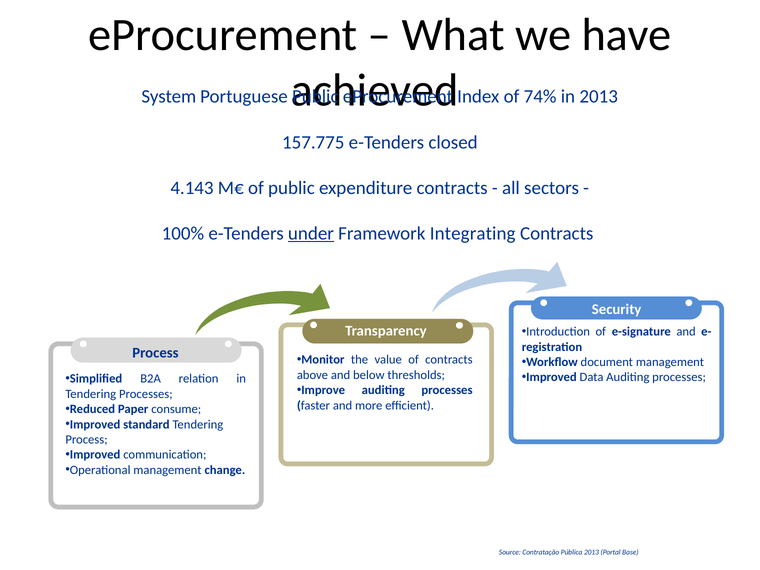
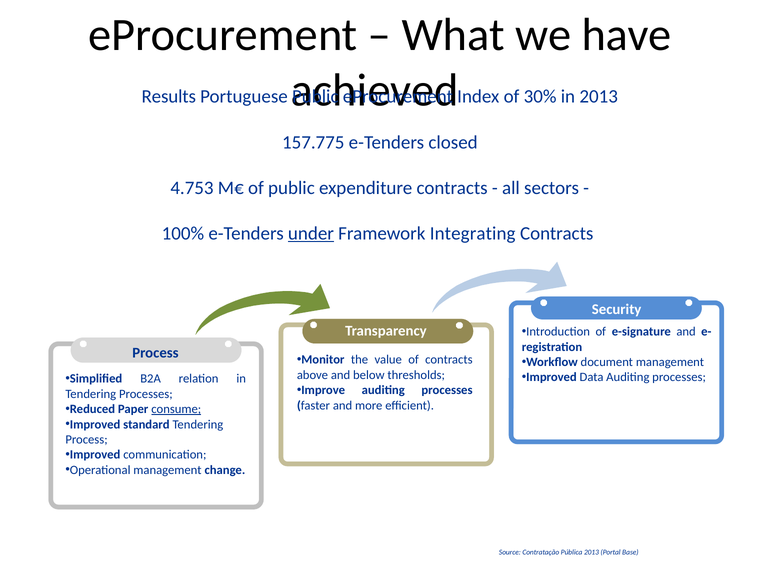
System: System -> Results
74%: 74% -> 30%
4.143: 4.143 -> 4.753
consume underline: none -> present
